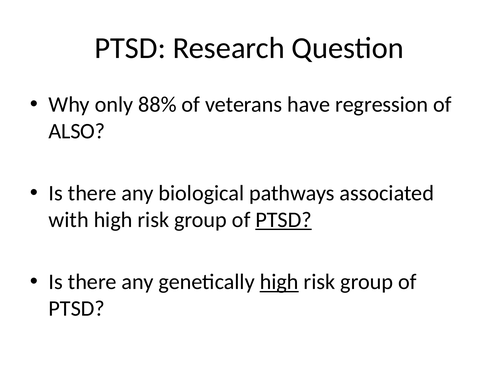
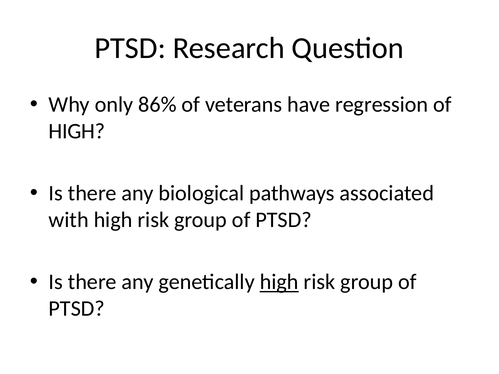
88%: 88% -> 86%
ALSO at (77, 131): ALSO -> HIGH
PTSD at (284, 220) underline: present -> none
